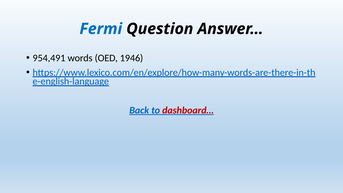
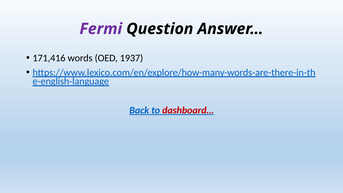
Fermi colour: blue -> purple
954,491: 954,491 -> 171,416
1946: 1946 -> 1937
